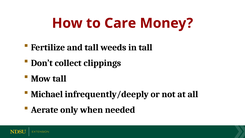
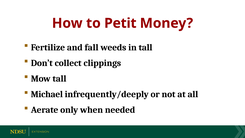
Care: Care -> Petit
and tall: tall -> fall
